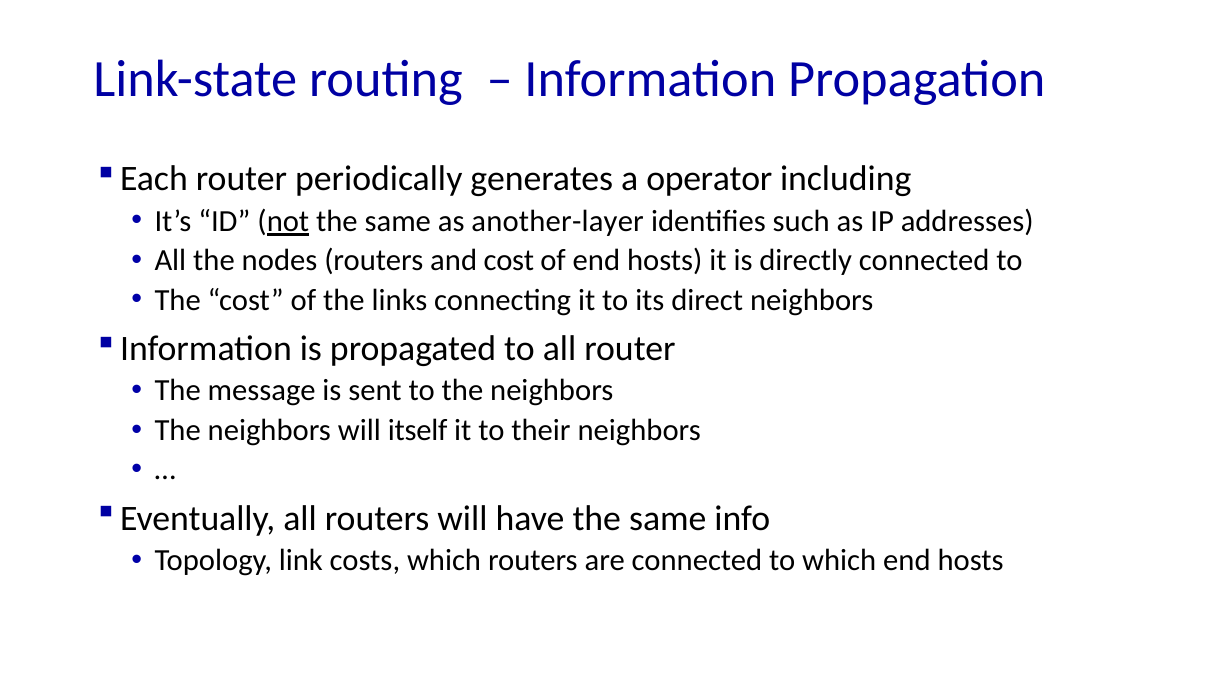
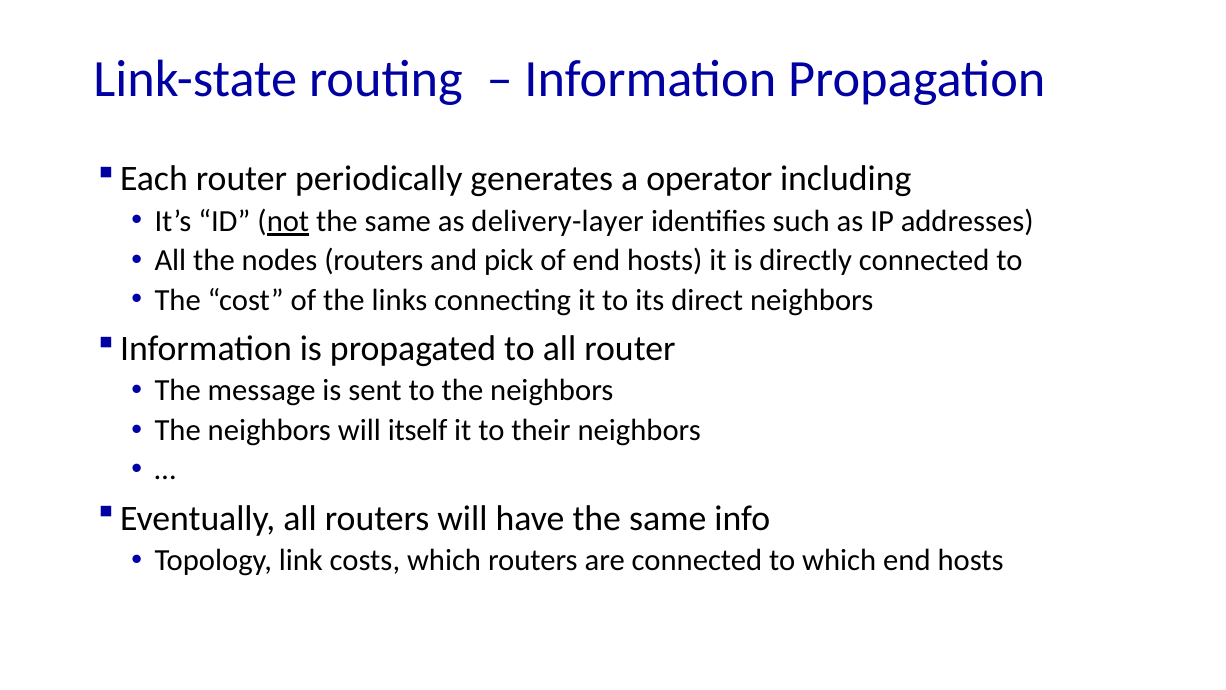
another-layer: another-layer -> delivery-layer
and cost: cost -> pick
